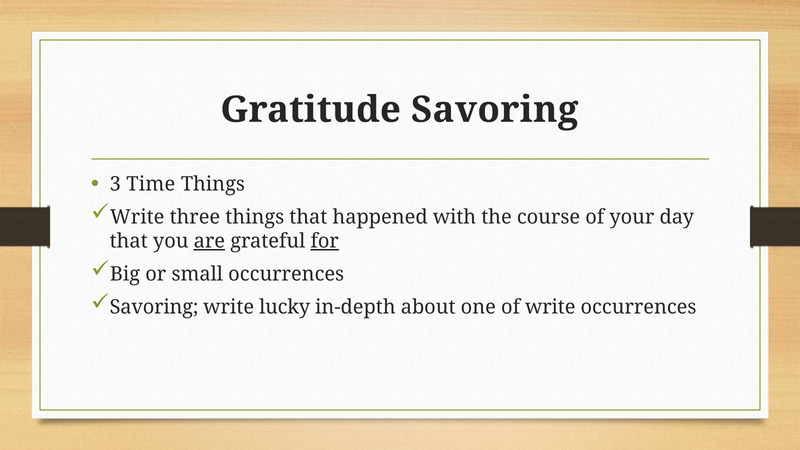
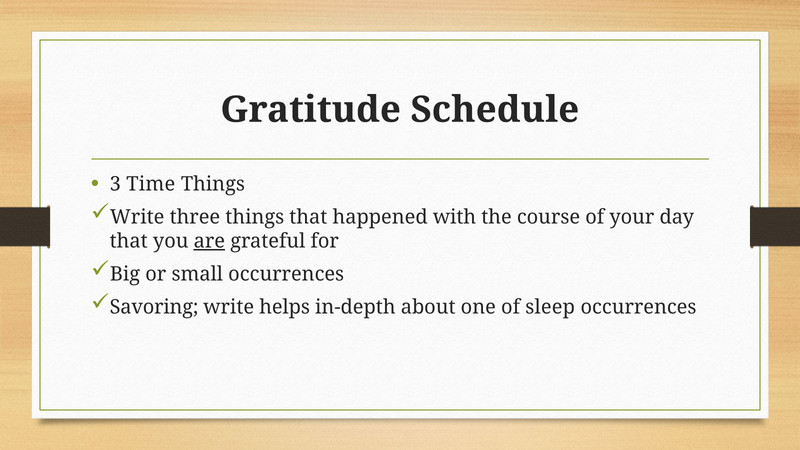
Gratitude Savoring: Savoring -> Schedule
for underline: present -> none
lucky: lucky -> helps
of write: write -> sleep
